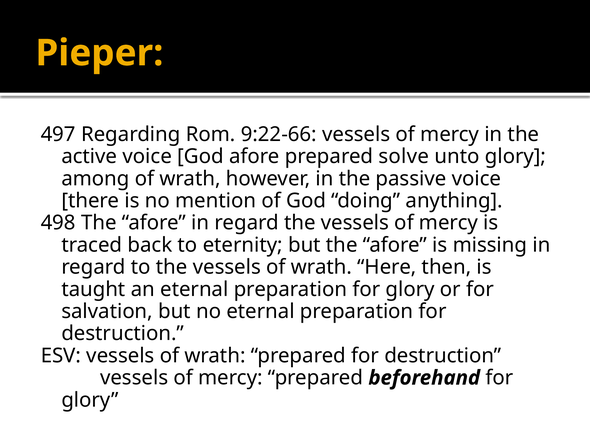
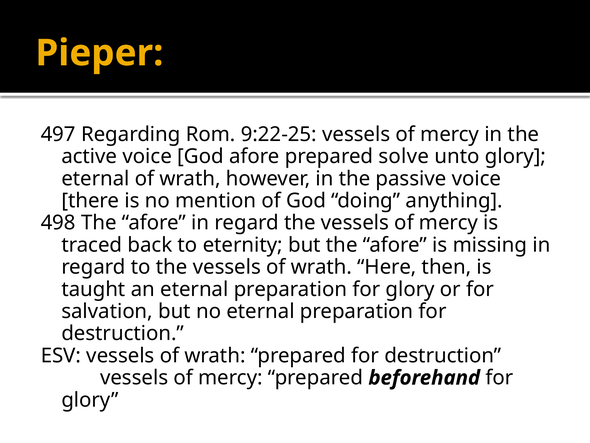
9:22-66: 9:22-66 -> 9:22-25
among at (95, 178): among -> eternal
